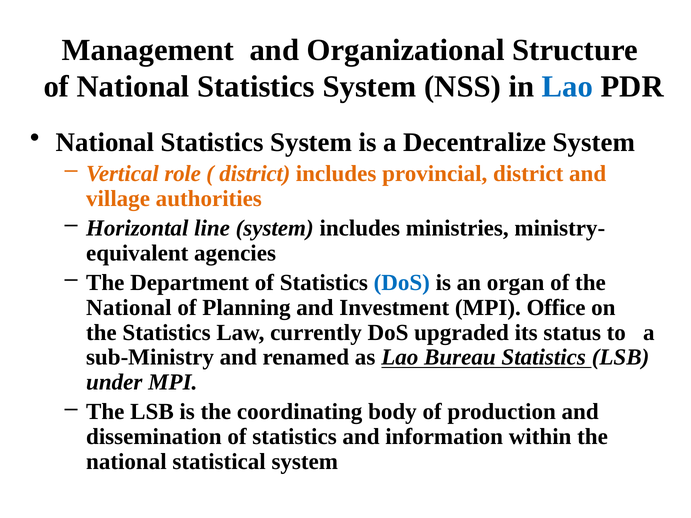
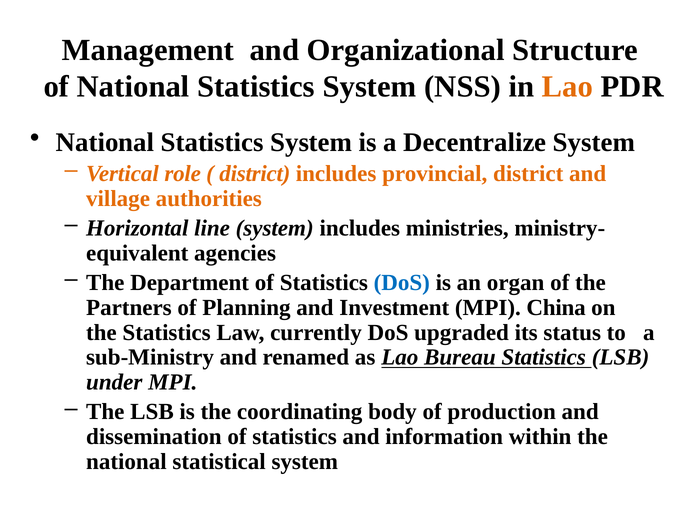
Lao at (567, 87) colour: blue -> orange
National at (129, 308): National -> Partners
Office: Office -> China
